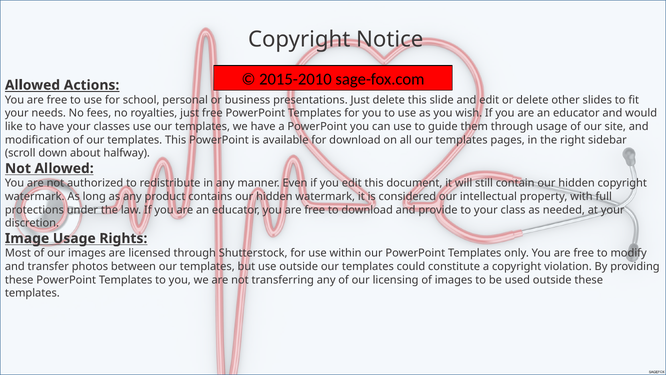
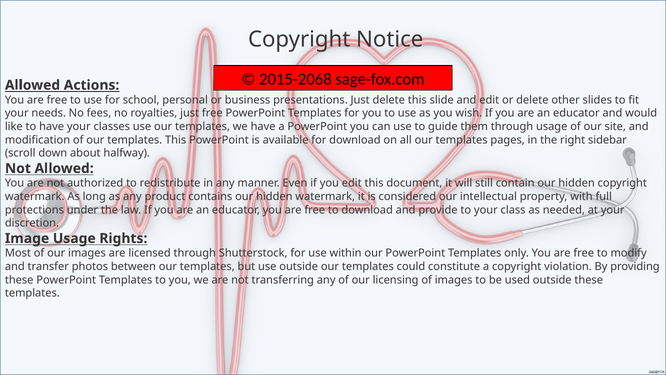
2015-2010: 2015-2010 -> 2015-2068
